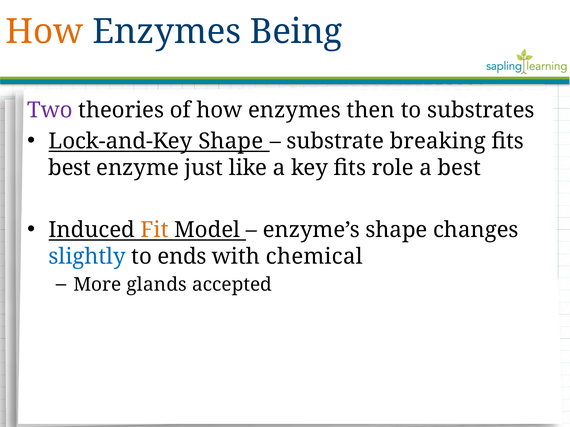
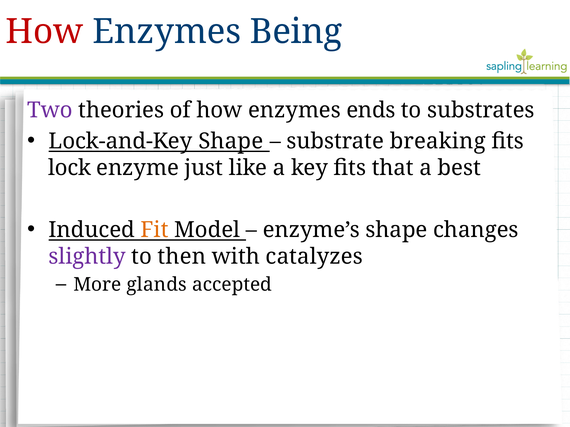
How at (44, 32) colour: orange -> red
then: then -> ends
best at (70, 168): best -> lock
role: role -> that
slightly colour: blue -> purple
ends: ends -> then
chemical: chemical -> catalyzes
